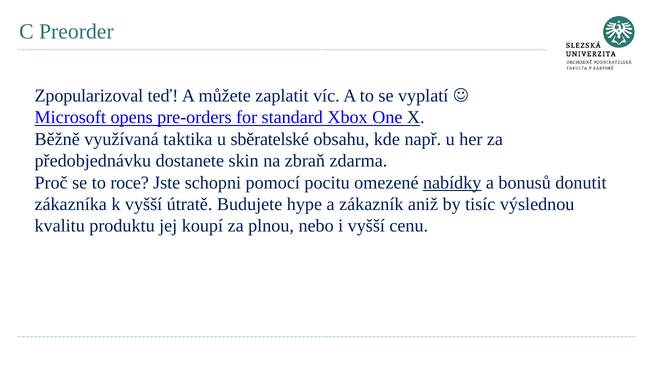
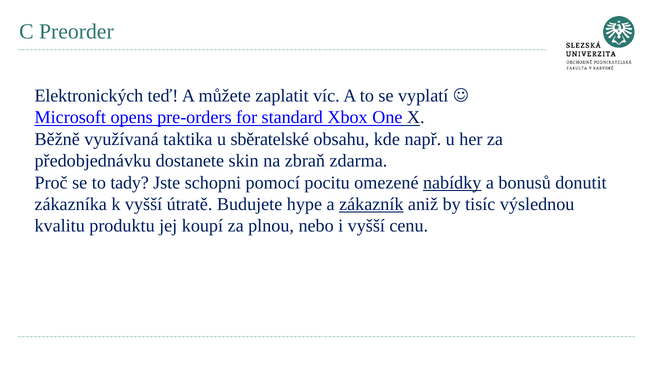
Zpopularizoval: Zpopularizoval -> Elektronických
roce: roce -> tady
zákazník underline: none -> present
